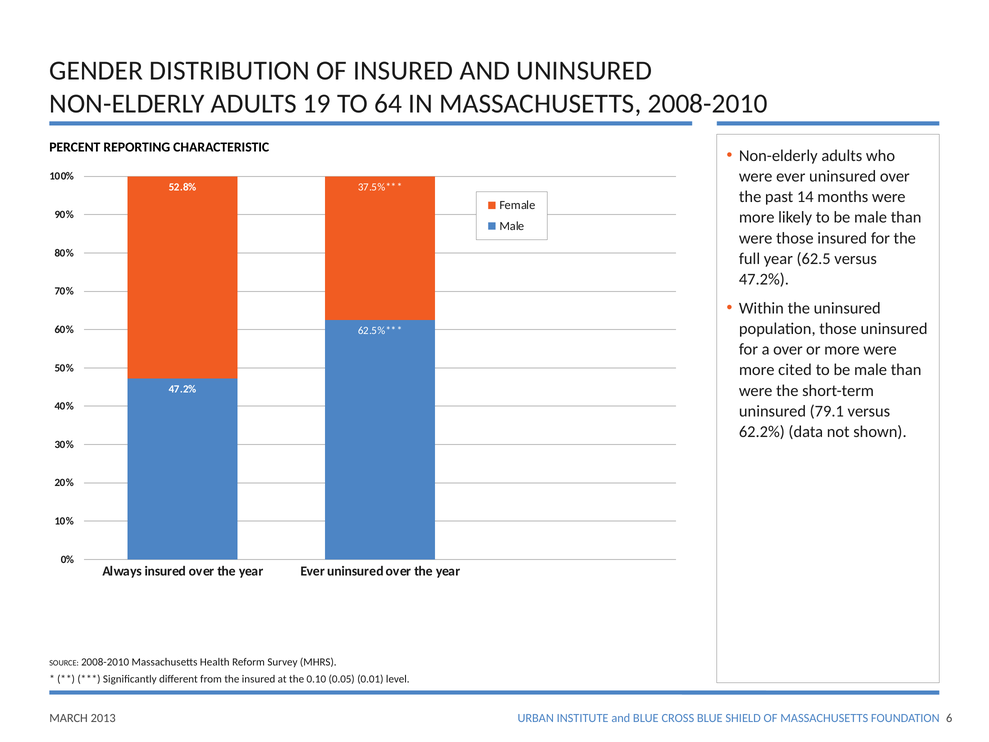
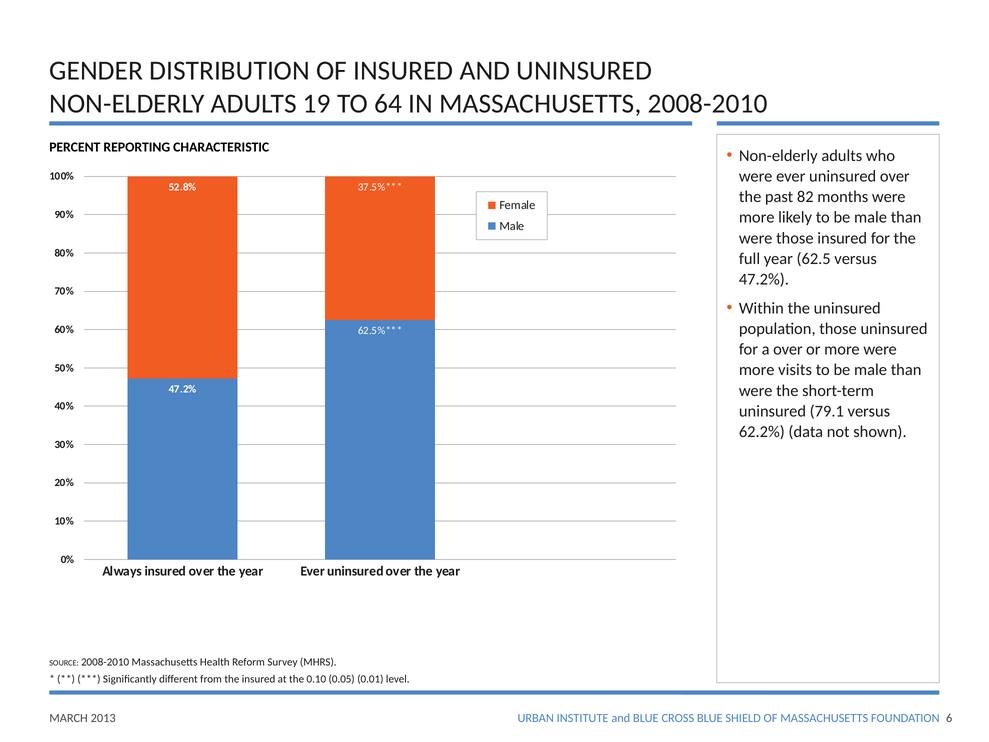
14: 14 -> 82
cited: cited -> visits
